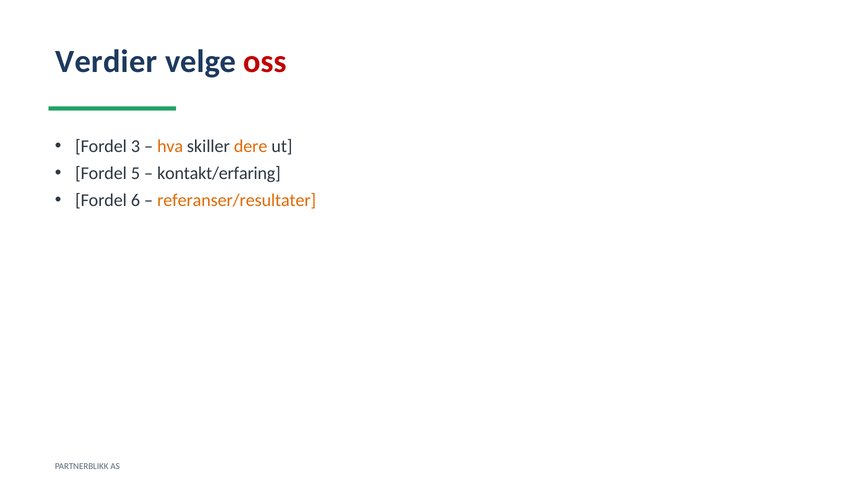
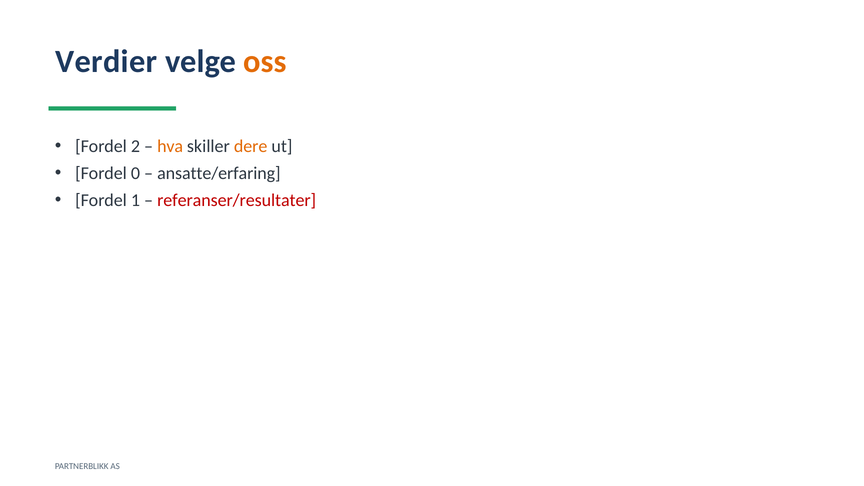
oss colour: red -> orange
3: 3 -> 2
5: 5 -> 0
kontakt/erfaring: kontakt/erfaring -> ansatte/erfaring
6: 6 -> 1
referanser/resultater colour: orange -> red
